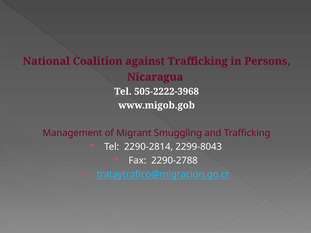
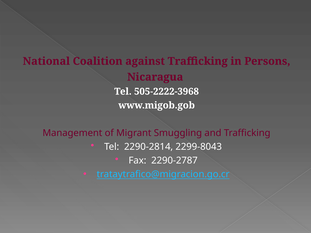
2290-2788: 2290-2788 -> 2290-2787
